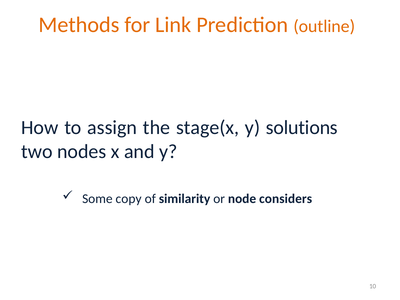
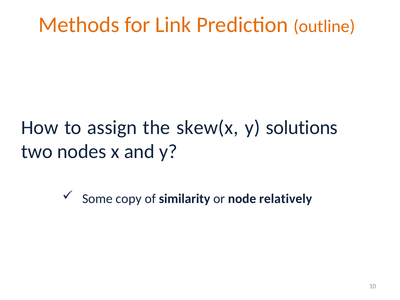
stage(x: stage(x -> skew(x
considers: considers -> relatively
